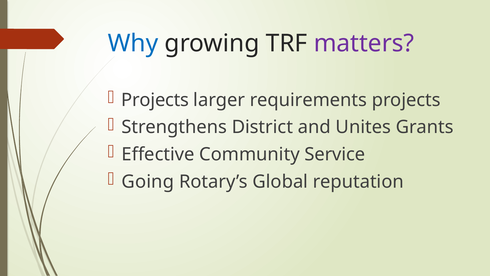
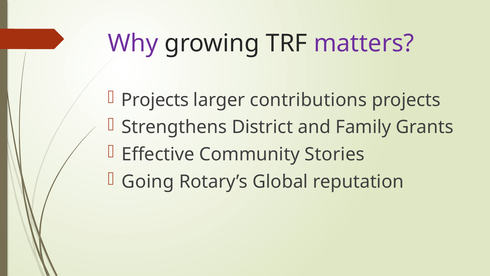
Why colour: blue -> purple
requirements: requirements -> contributions
Unites: Unites -> Family
Service: Service -> Stories
